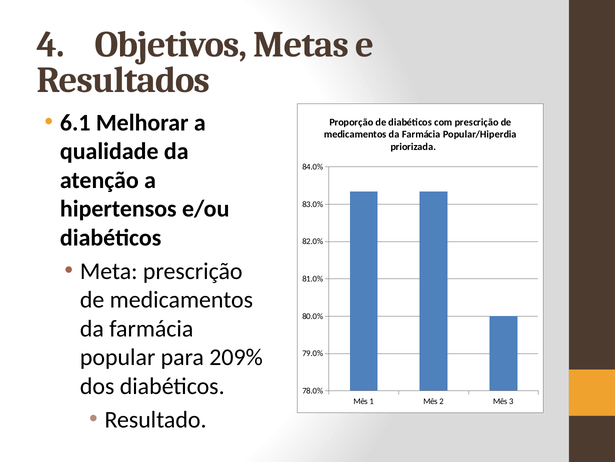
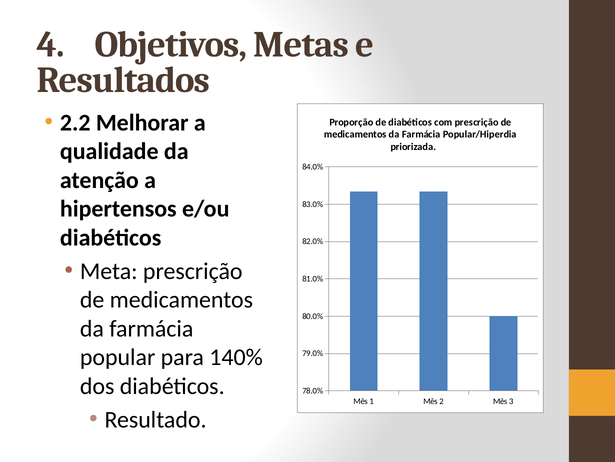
6.1: 6.1 -> 2.2
209%: 209% -> 140%
